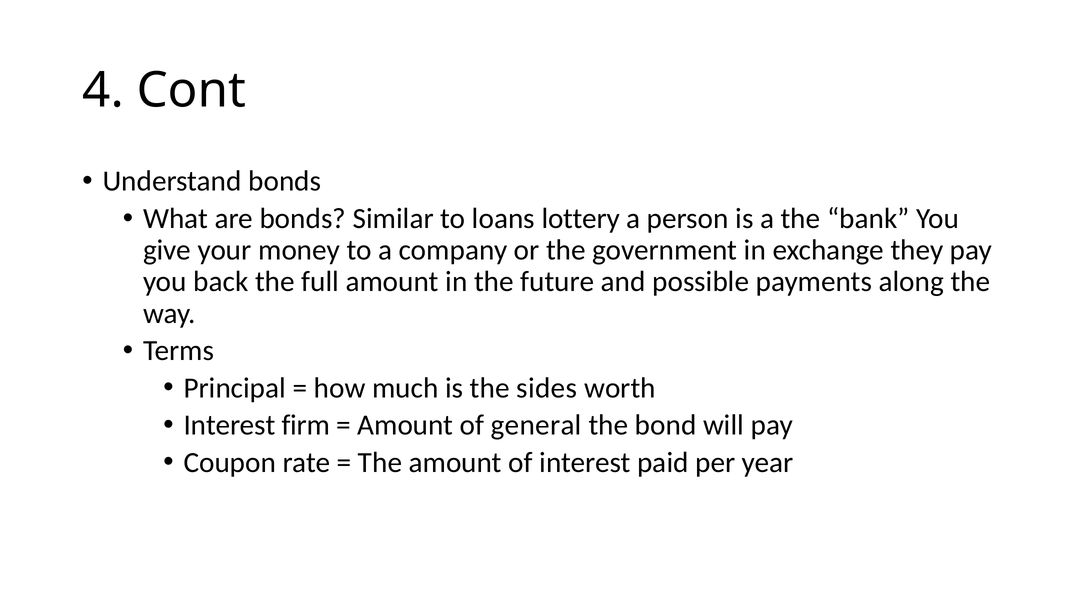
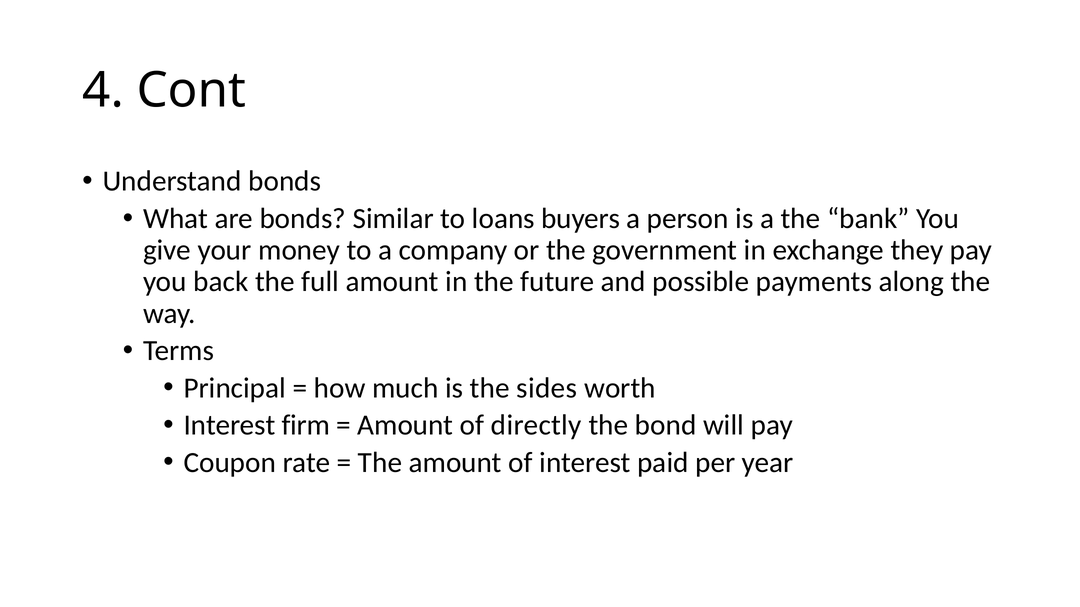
lottery: lottery -> buyers
general: general -> directly
